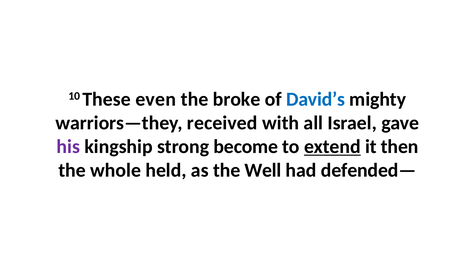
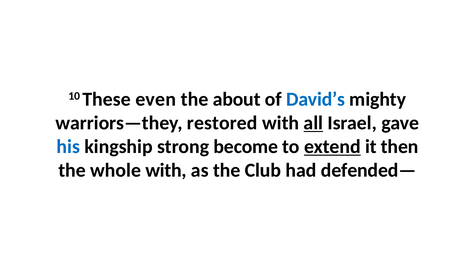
broke: broke -> about
received: received -> restored
all underline: none -> present
his colour: purple -> blue
whole held: held -> with
Well: Well -> Club
